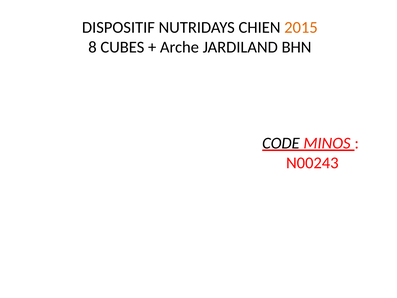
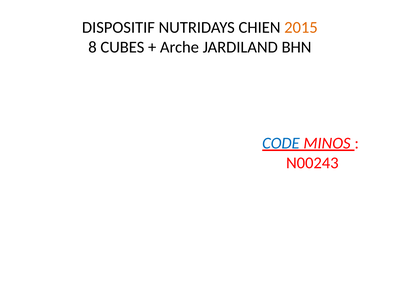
CODE colour: black -> blue
